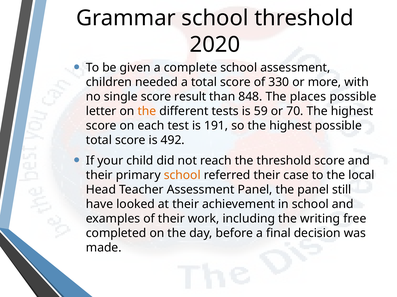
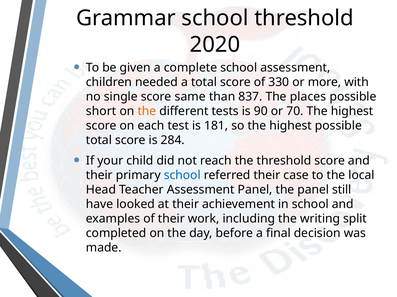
result: result -> same
848: 848 -> 837
letter: letter -> short
59: 59 -> 90
191: 191 -> 181
492: 492 -> 284
school at (182, 176) colour: orange -> blue
free: free -> split
